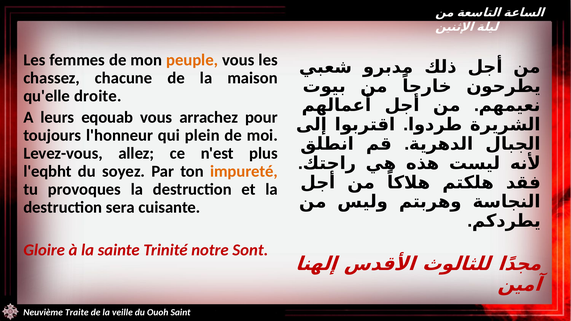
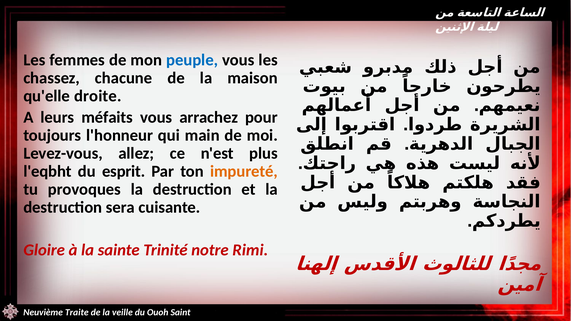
peuple colour: orange -> blue
eqouab: eqouab -> méfaits
plein: plein -> main
soyez: soyez -> esprit
Sont: Sont -> Rimi
